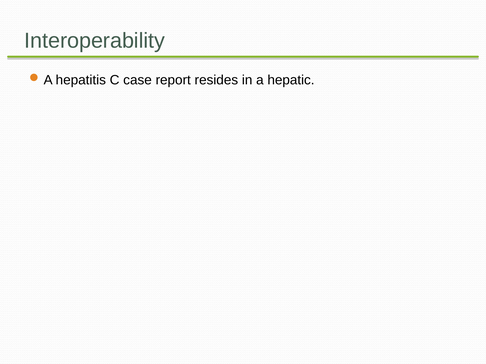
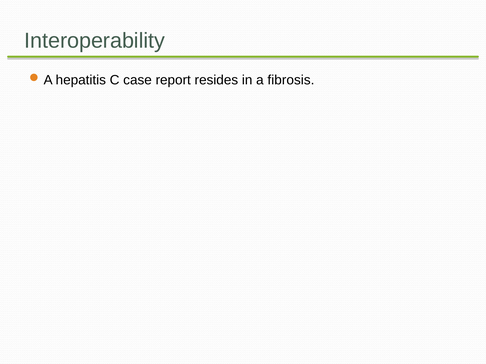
hepatic: hepatic -> fibrosis
